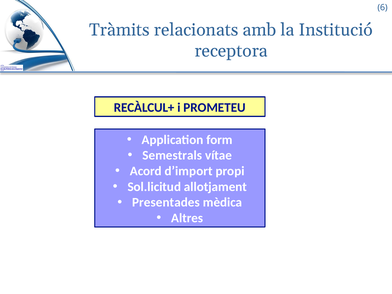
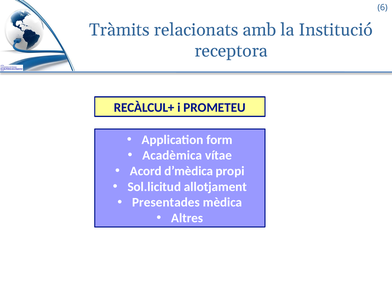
Semestrals: Semestrals -> Acadèmica
d’import: d’import -> d’mèdica
